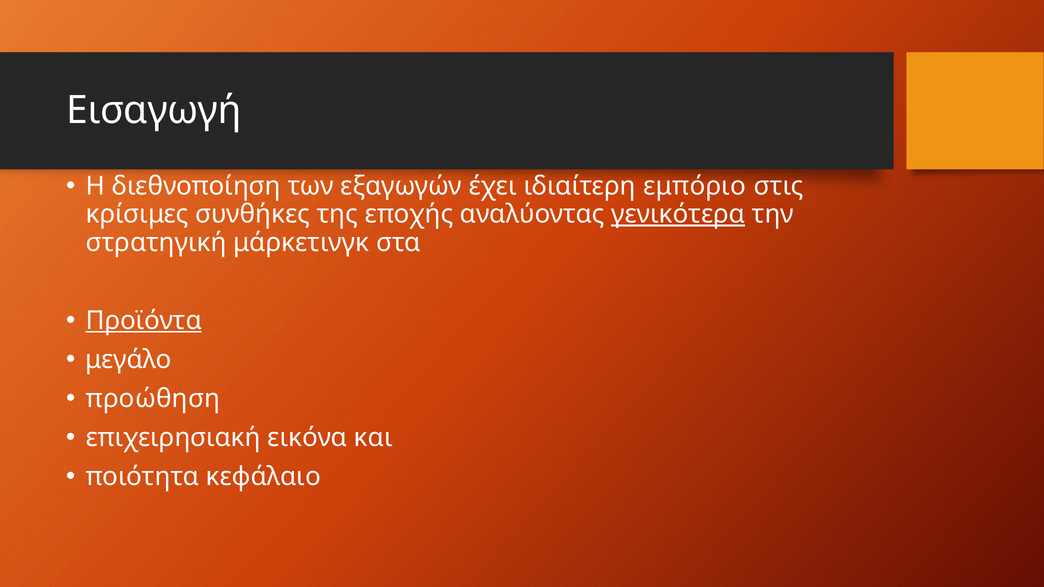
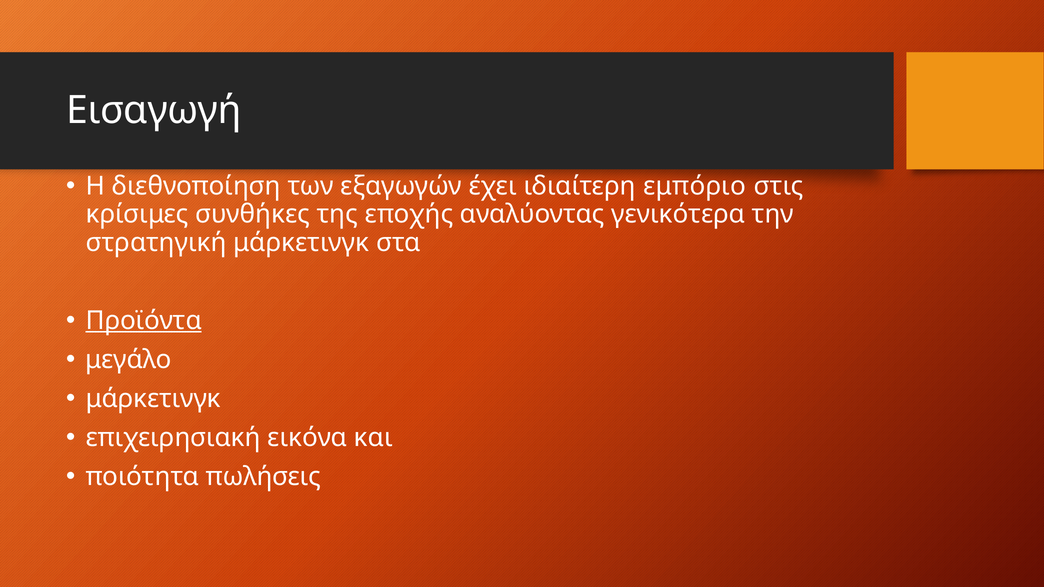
γενικότερα underline: present -> none
προώθηση at (153, 399): προώθηση -> μάρκετινγκ
κεφάλαιο: κεφάλαιο -> πωλήσεις
